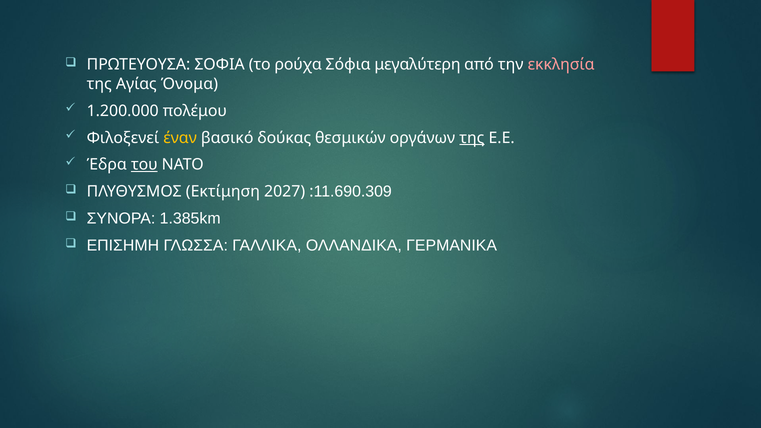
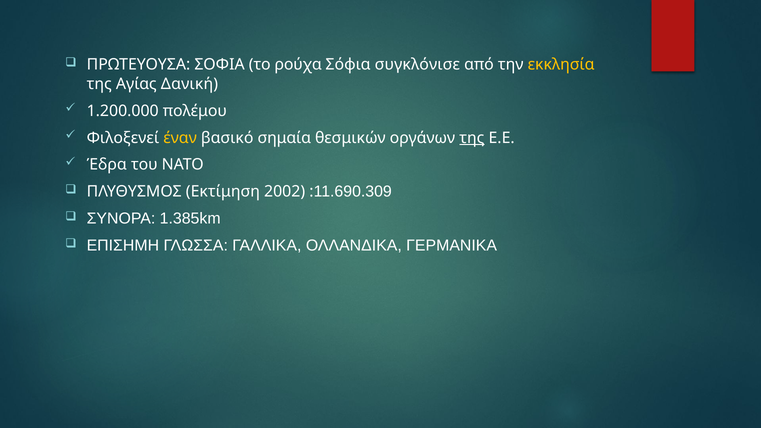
μεγαλύτερη: μεγαλύτερη -> συγκλόνισε
εκκλησία colour: pink -> yellow
Όνομα: Όνομα -> Δανική
δούκας: δούκας -> σημαία
του underline: present -> none
2027: 2027 -> 2002
